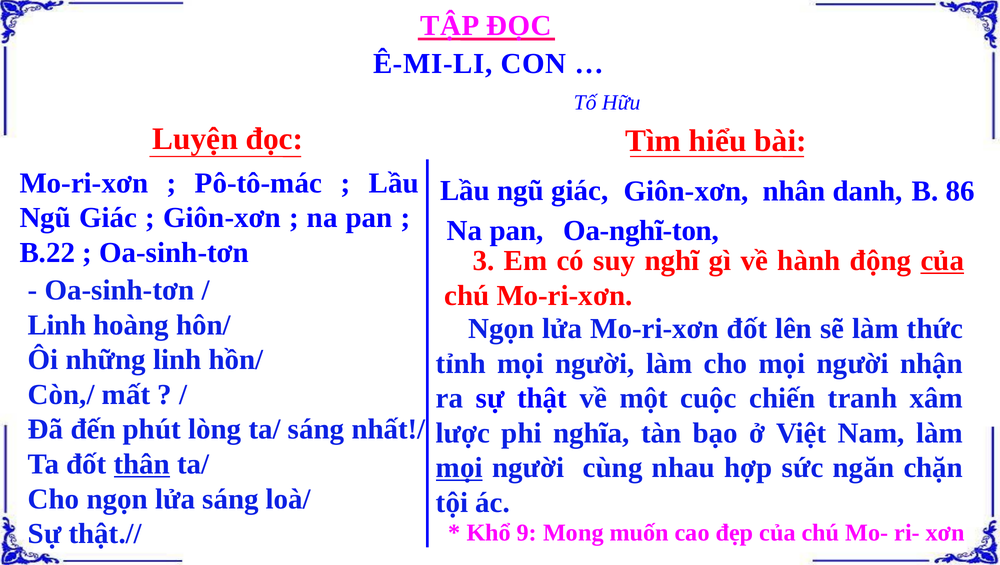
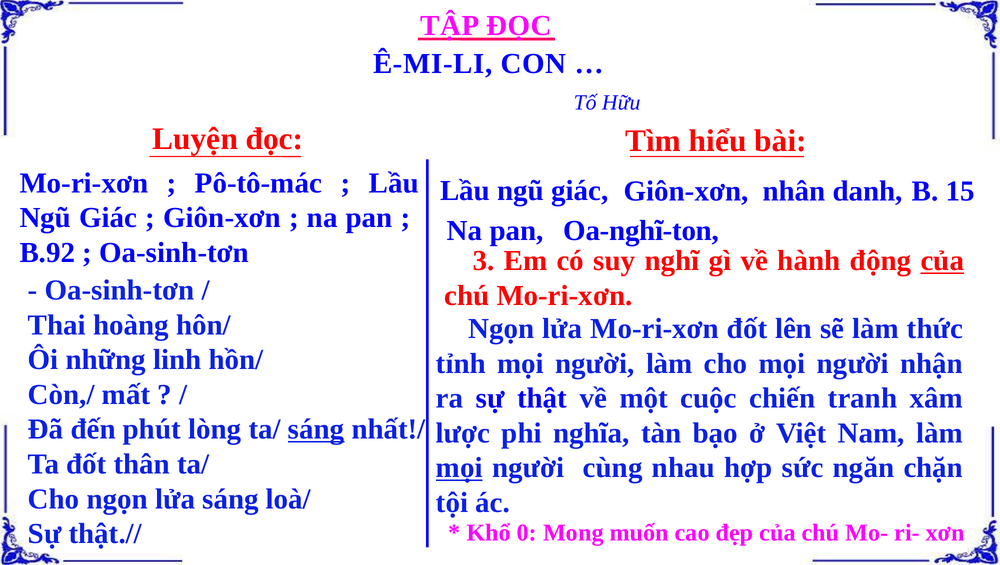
86: 86 -> 15
B.22: B.22 -> B.92
Linh at (57, 325): Linh -> Thai
sáng at (316, 430) underline: none -> present
thân underline: present -> none
9: 9 -> 0
